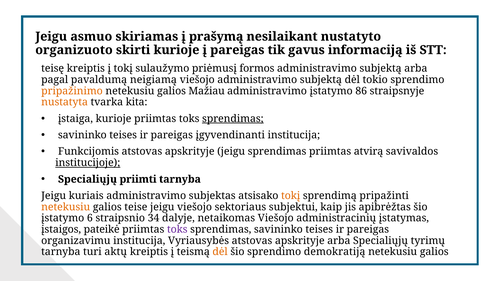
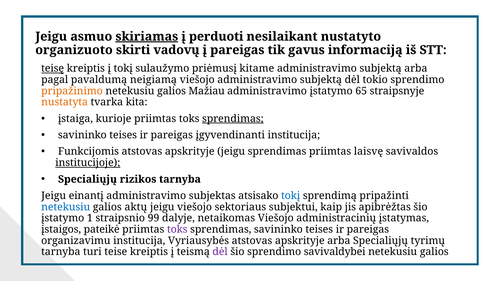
skiriamas underline: none -> present
prašymą: prašymą -> perduoti
skirti kurioje: kurioje -> vadovų
teisę underline: none -> present
formos: formos -> kitame
86: 86 -> 65
atvirą: atvirą -> laisvę
priimti: priimti -> rizikos
kuriais: kuriais -> einantį
tokį at (291, 196) colour: orange -> blue
netekusiu at (66, 207) colour: orange -> blue
teise: teise -> aktų
6: 6 -> 1
34: 34 -> 99
aktų: aktų -> teise
dėl at (220, 252) colour: orange -> purple
demokratiją: demokratiją -> savivaldybei
